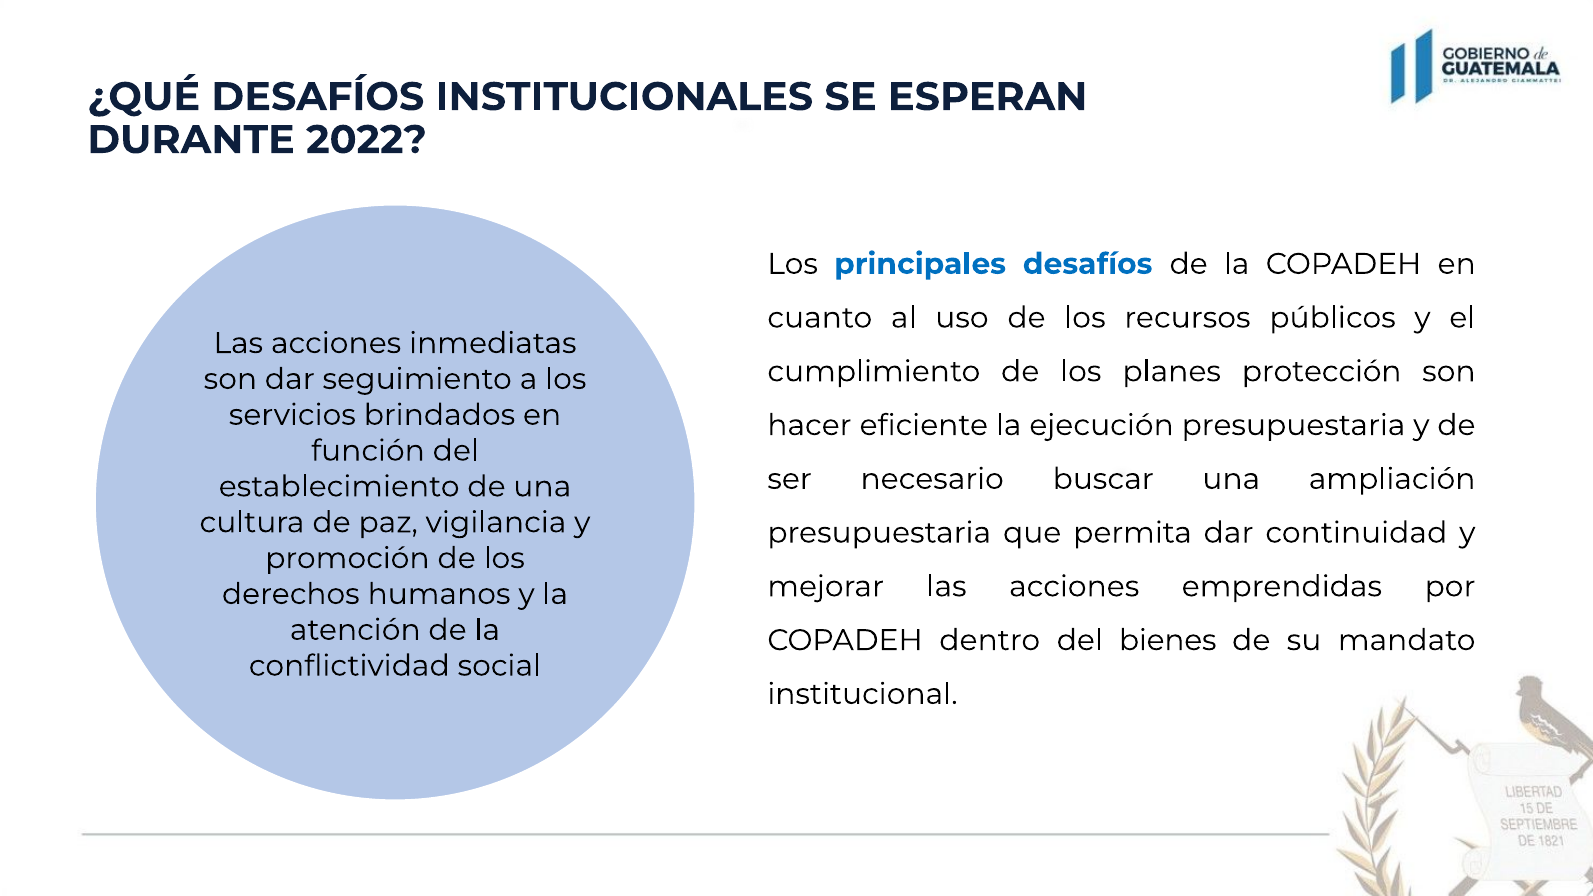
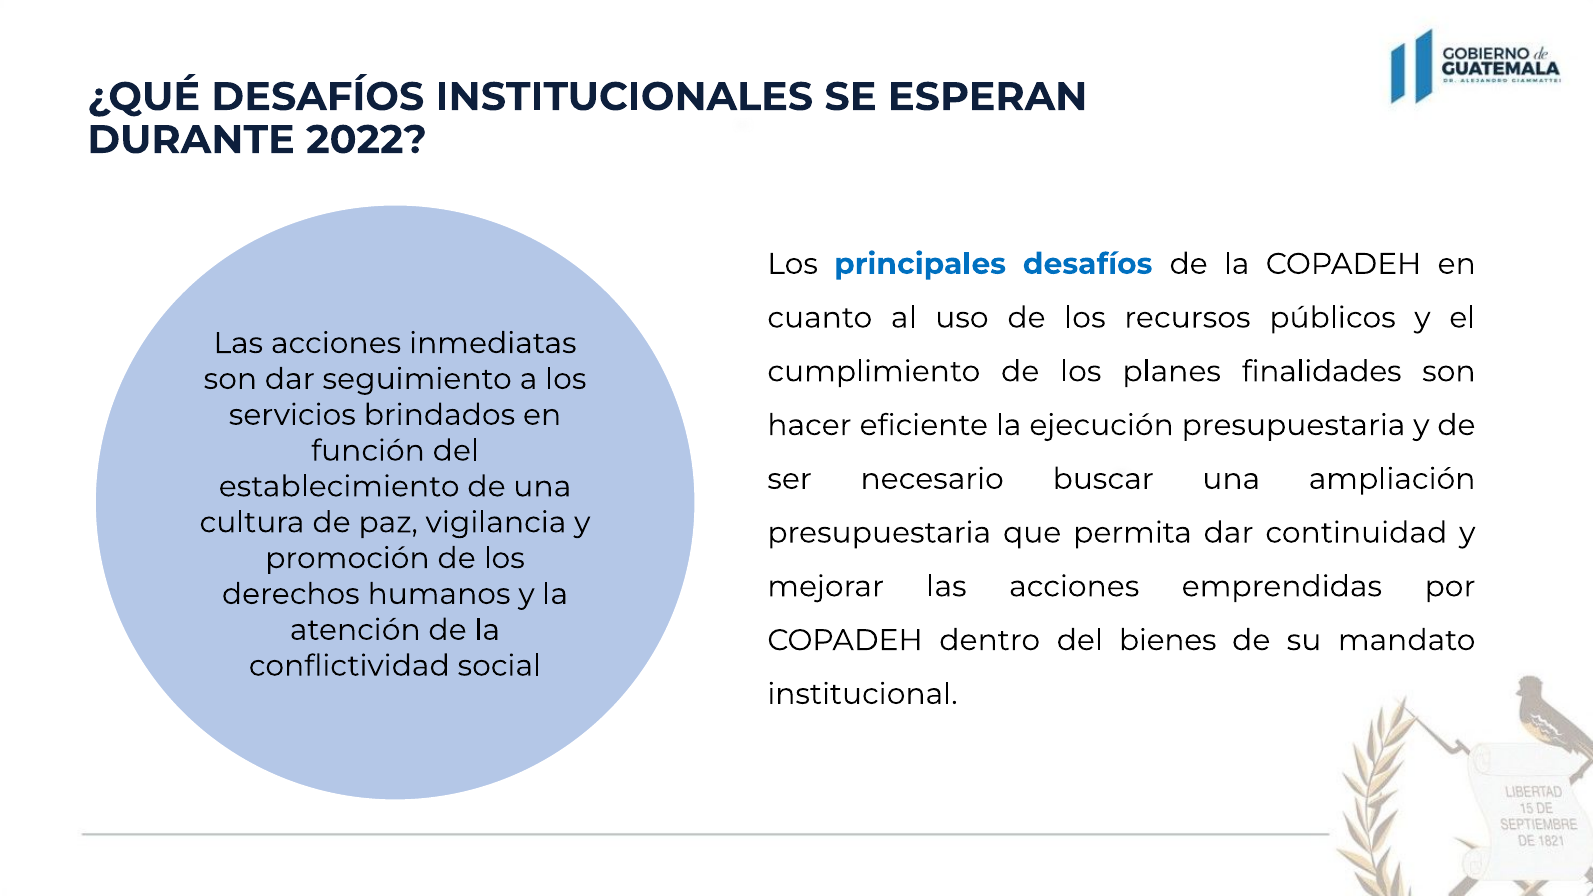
protección: protección -> finalidades
